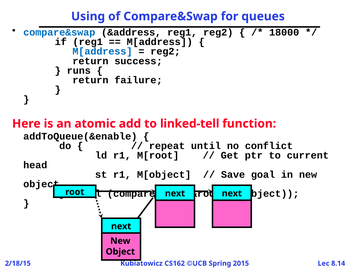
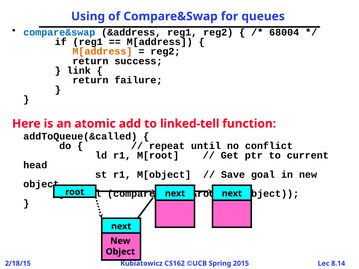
18000: 18000 -> 68004
M[address at (102, 51) colour: blue -> orange
runs: runs -> link
addToQueue(&enable: addToQueue(&enable -> addToQueue(&called
